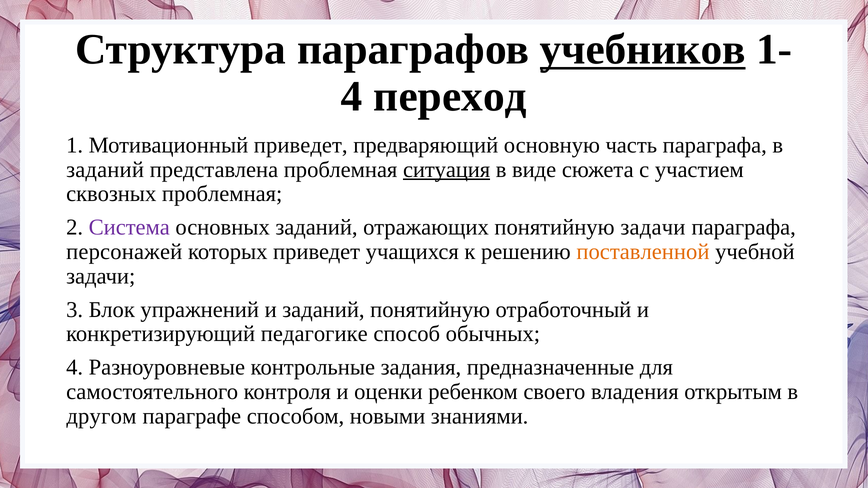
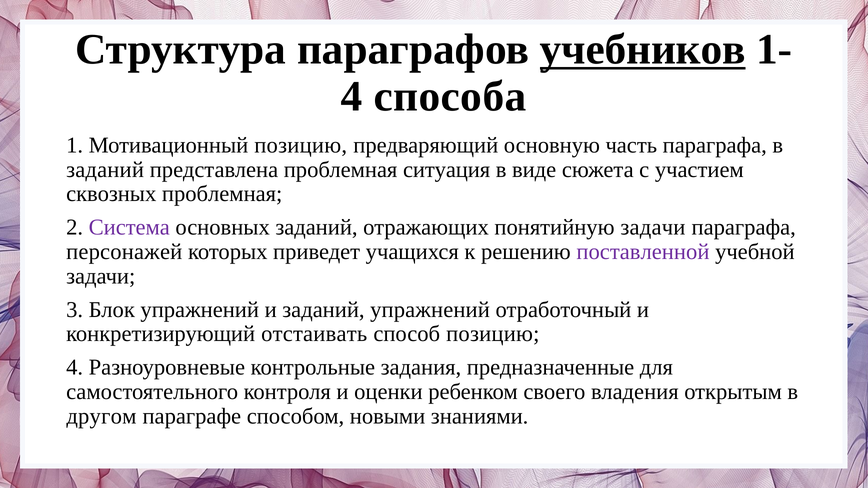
переход: переход -> способа
Мотивационный приведет: приведет -> позицию
ситуация underline: present -> none
поставленной colour: orange -> purple
заданий понятийную: понятийную -> упражнений
педагогике: педагогике -> отстаивать
способ обычных: обычных -> позицию
